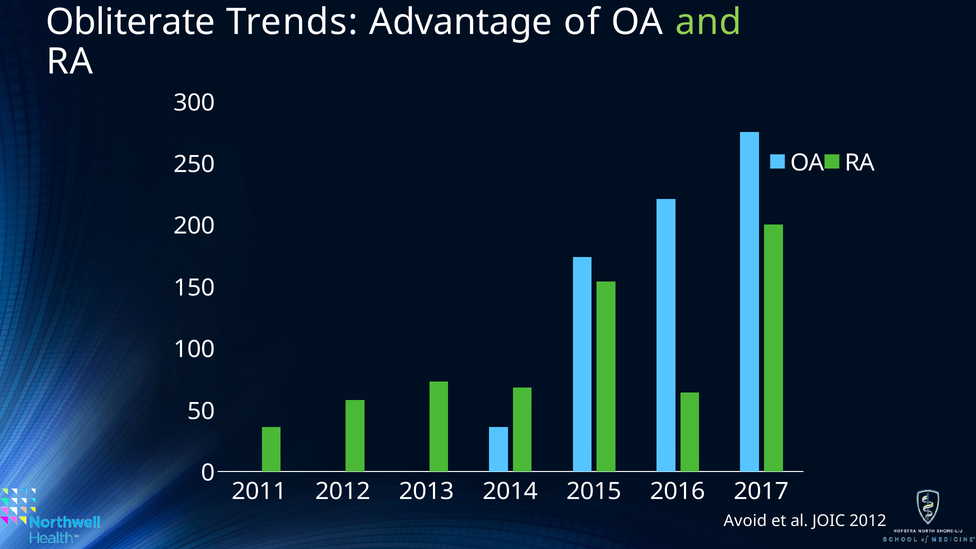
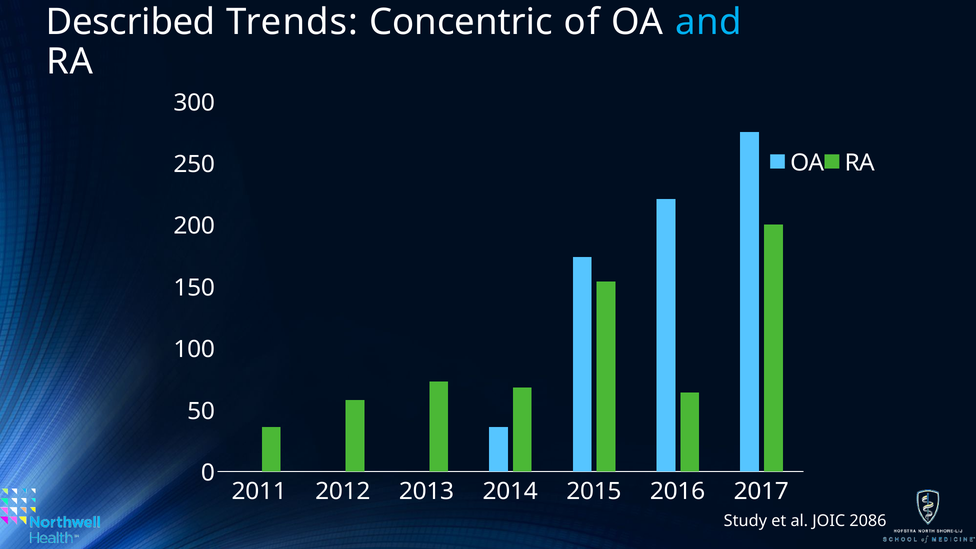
Obliterate: Obliterate -> Described
Advantage: Advantage -> Concentric
and colour: light green -> light blue
Avoid: Avoid -> Study
JOIC 2012: 2012 -> 2086
